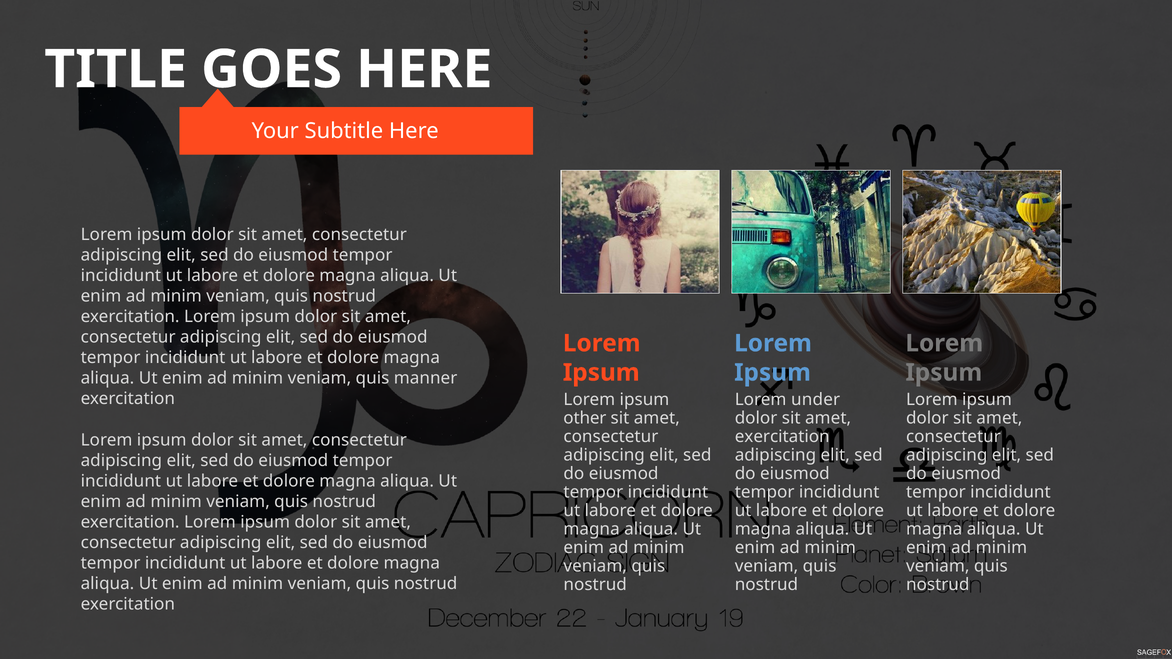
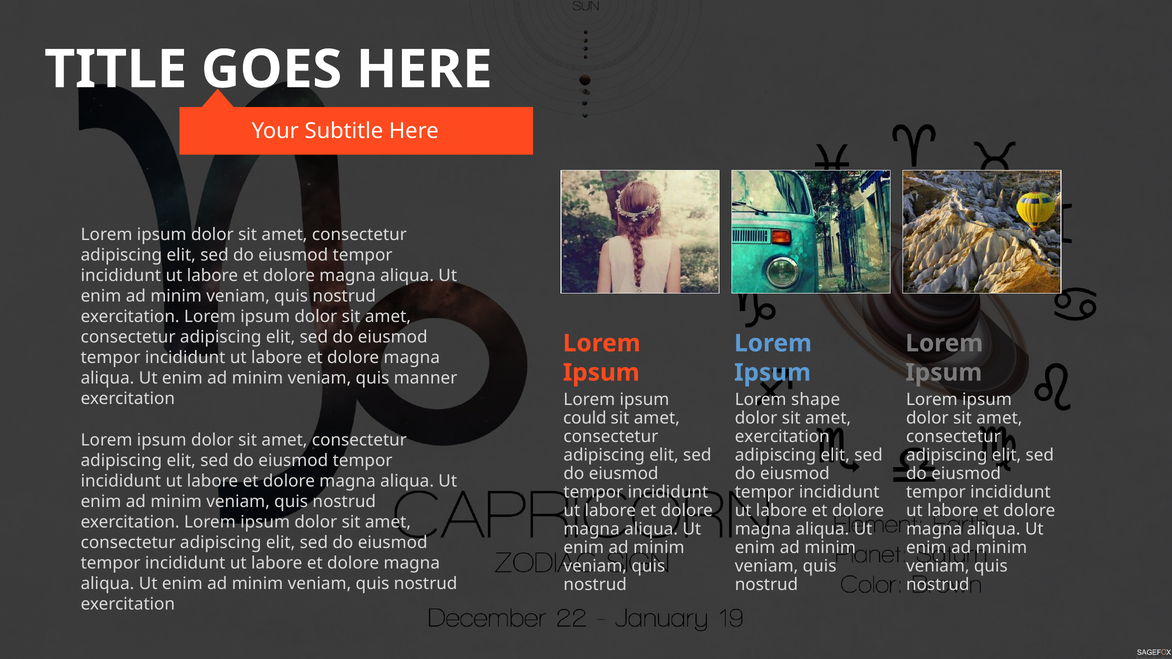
under: under -> shape
other: other -> could
